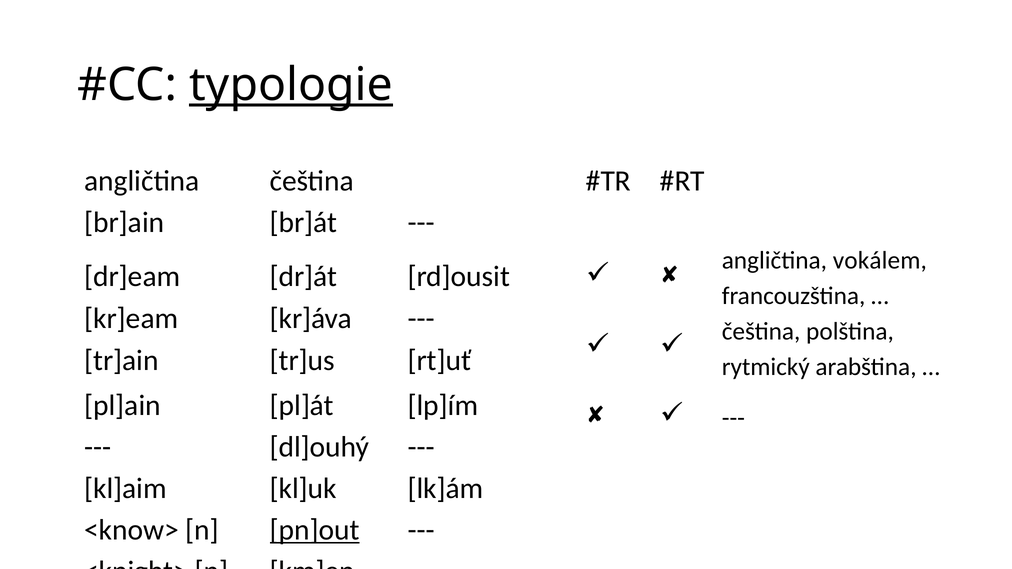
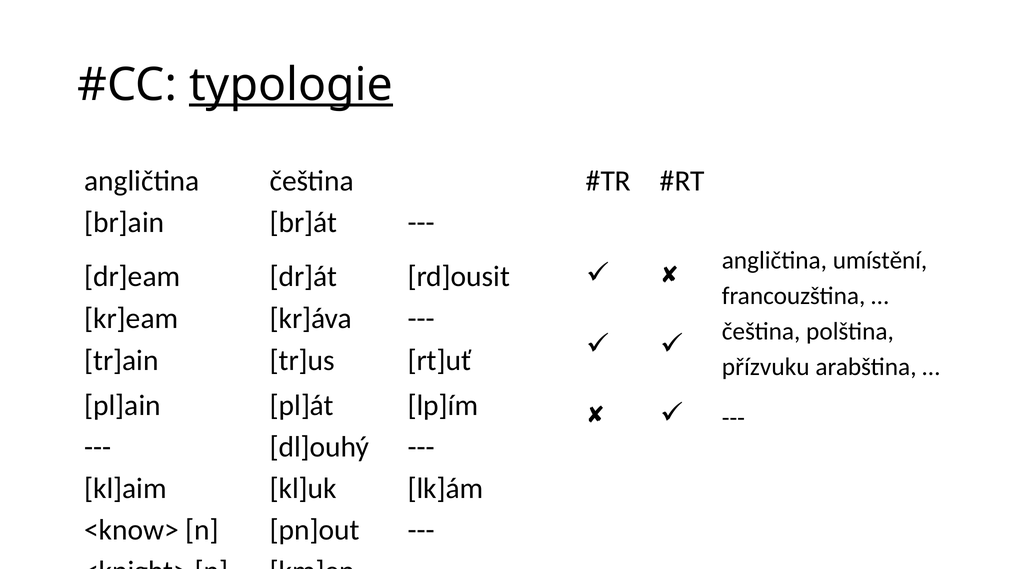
vokálem: vokálem -> umístění
rytmický: rytmický -> přízvuku
pn]out underline: present -> none
